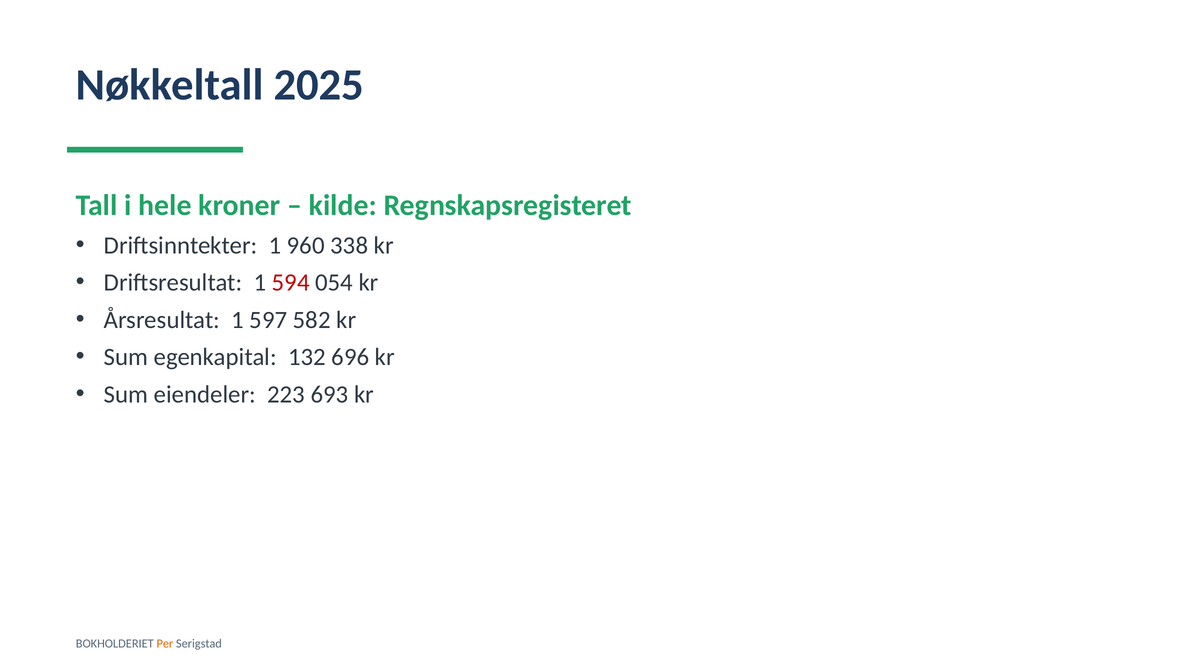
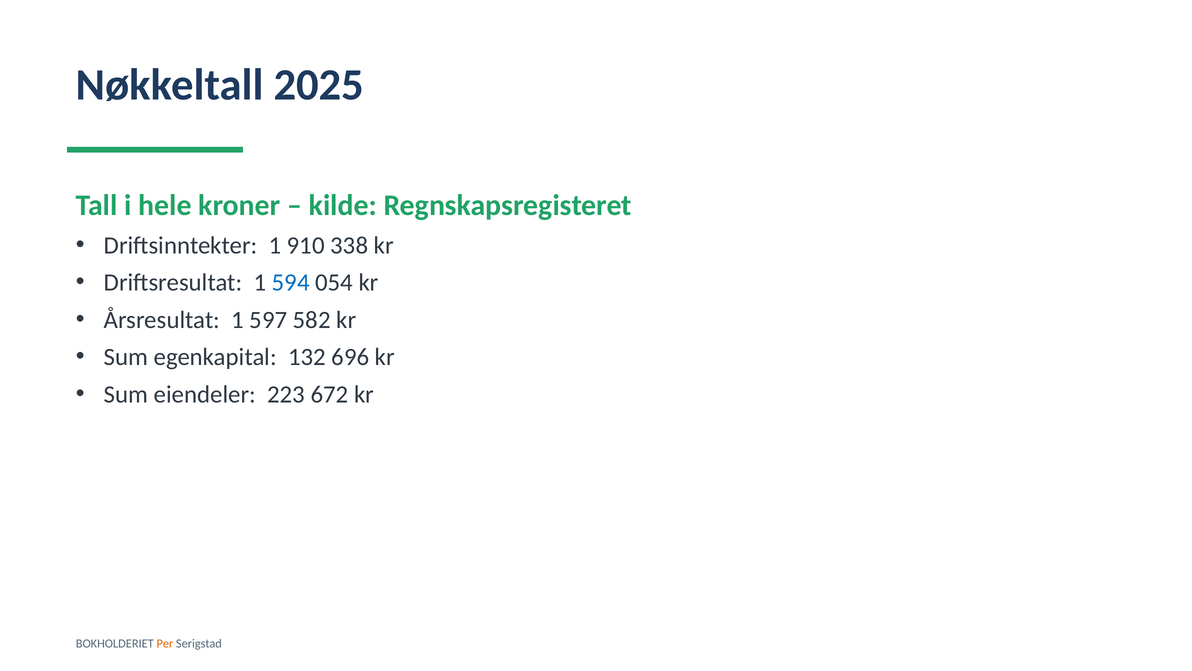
960: 960 -> 910
594 colour: red -> blue
693: 693 -> 672
